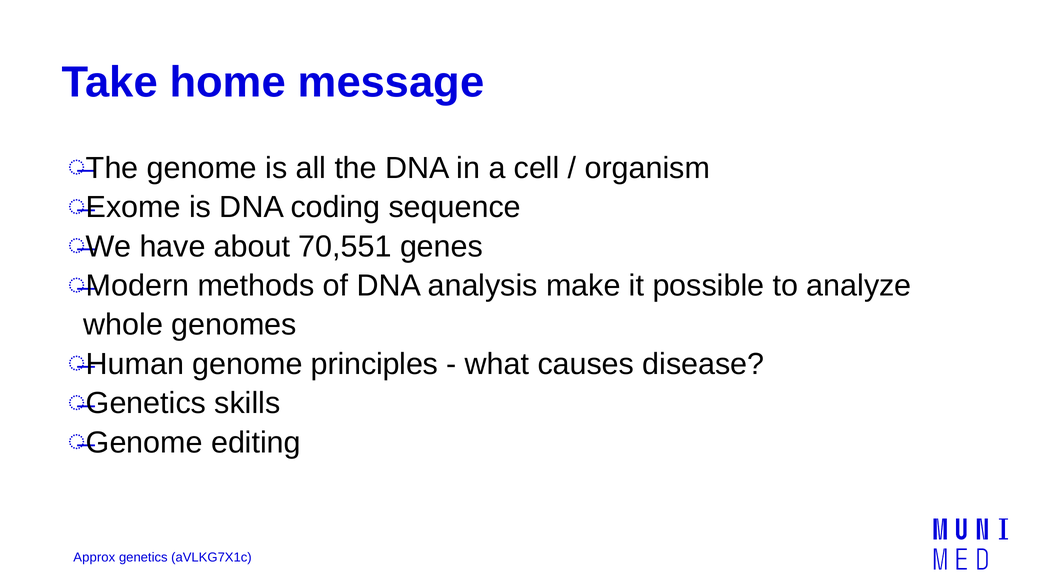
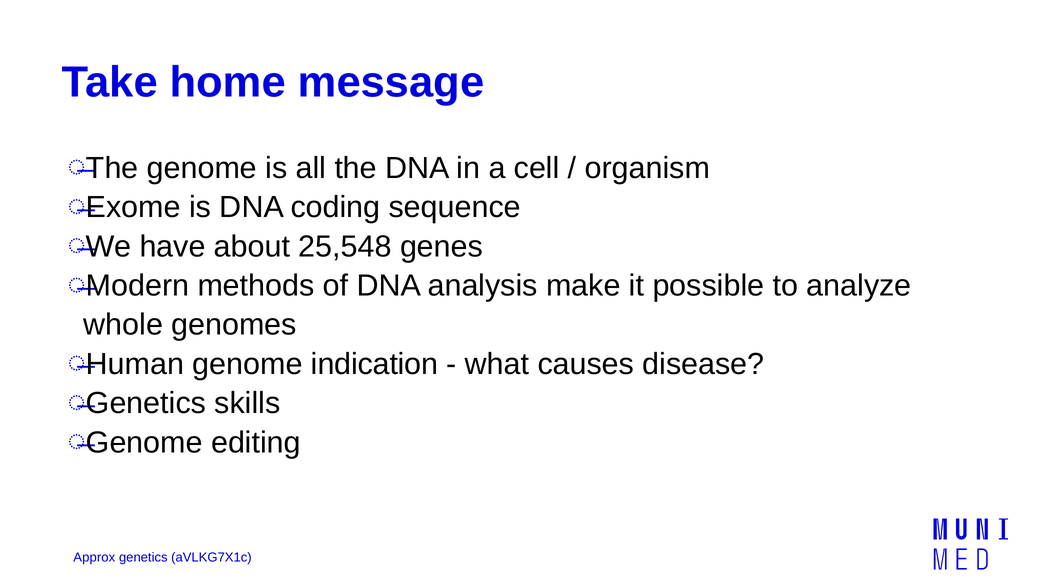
70,551: 70,551 -> 25,548
principles: principles -> indication
